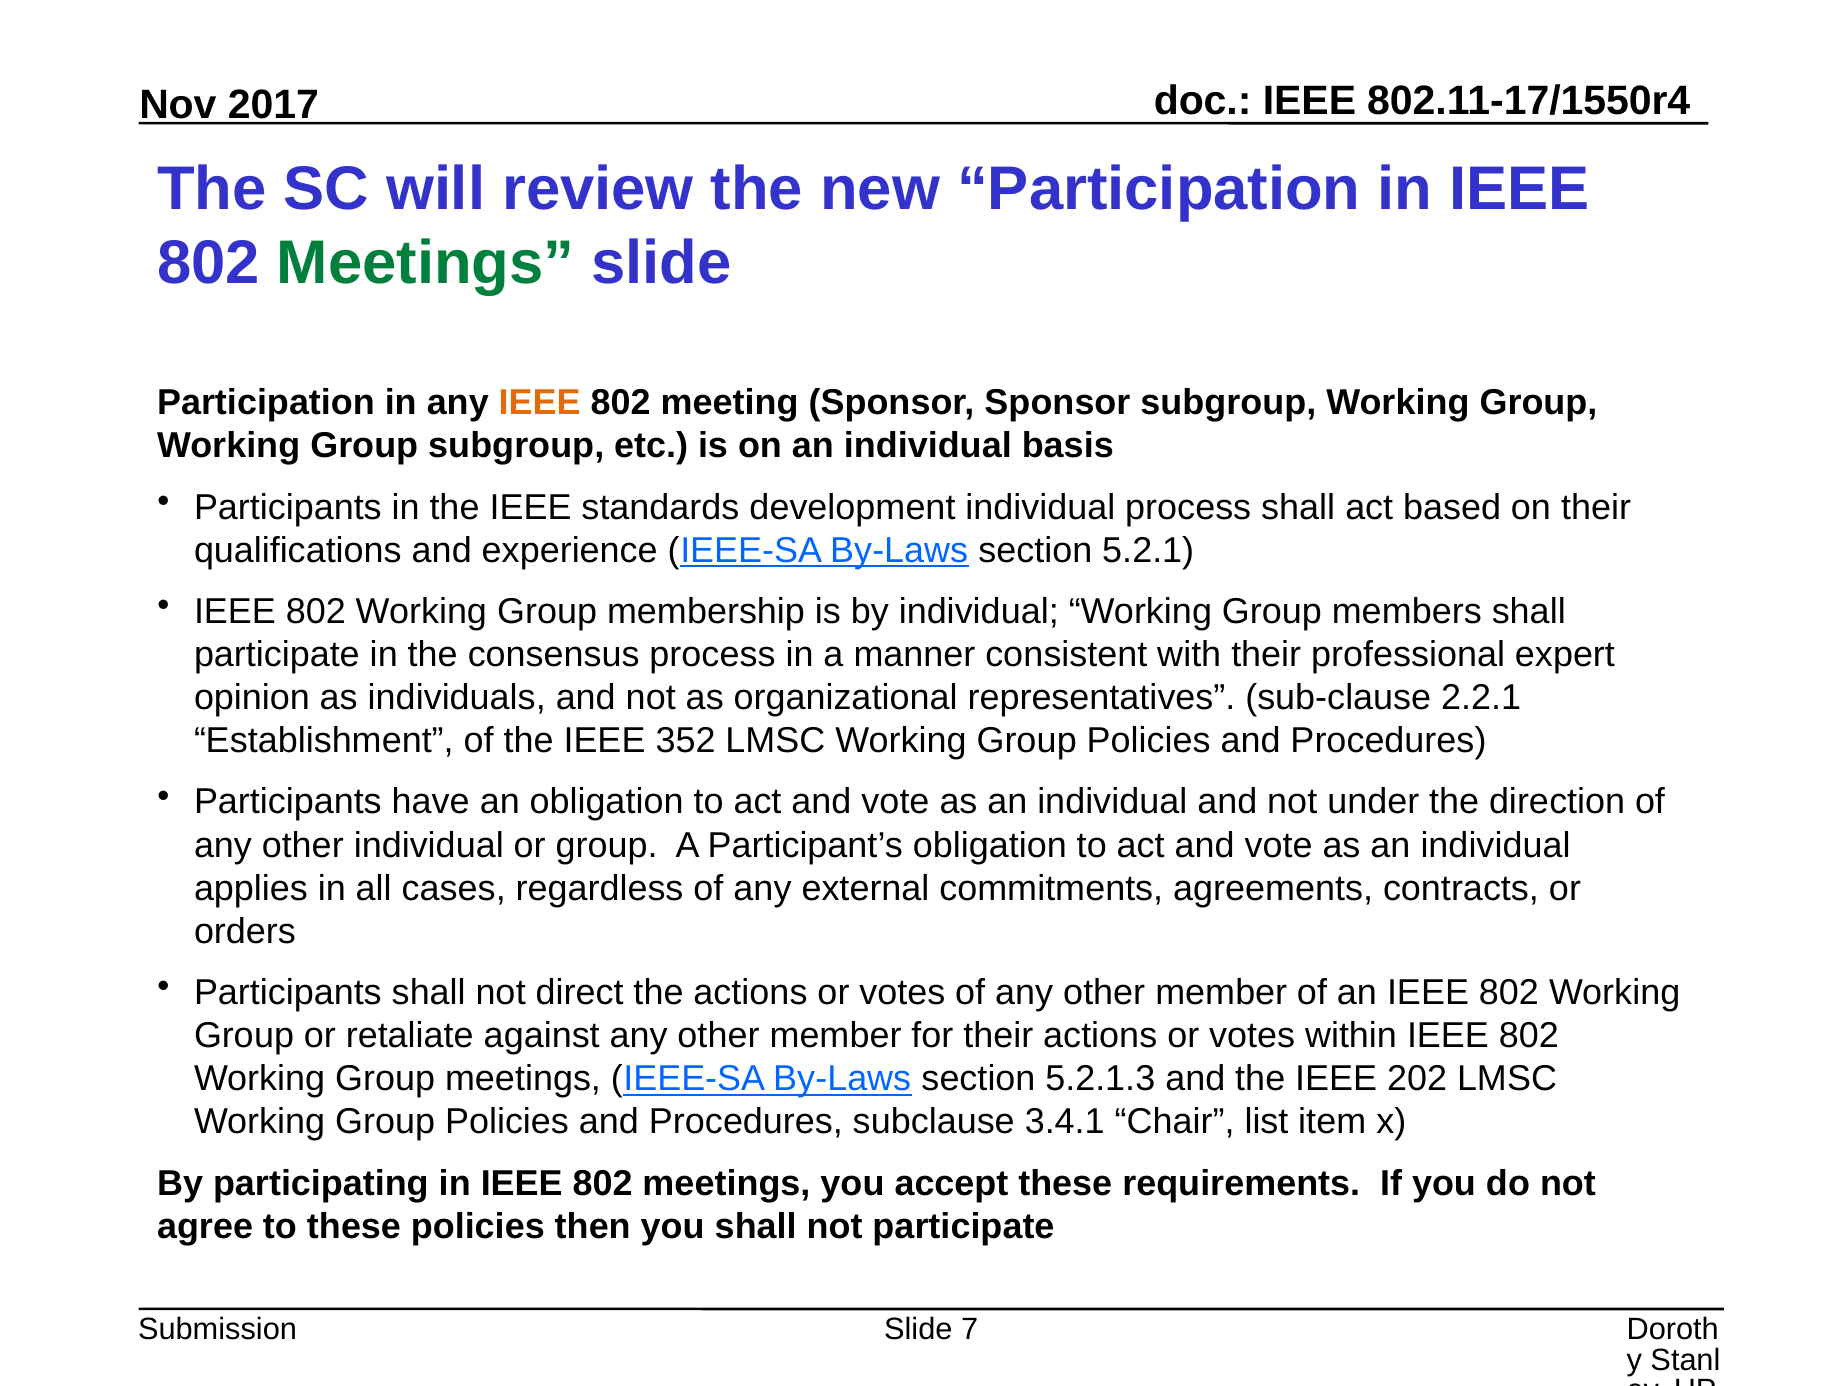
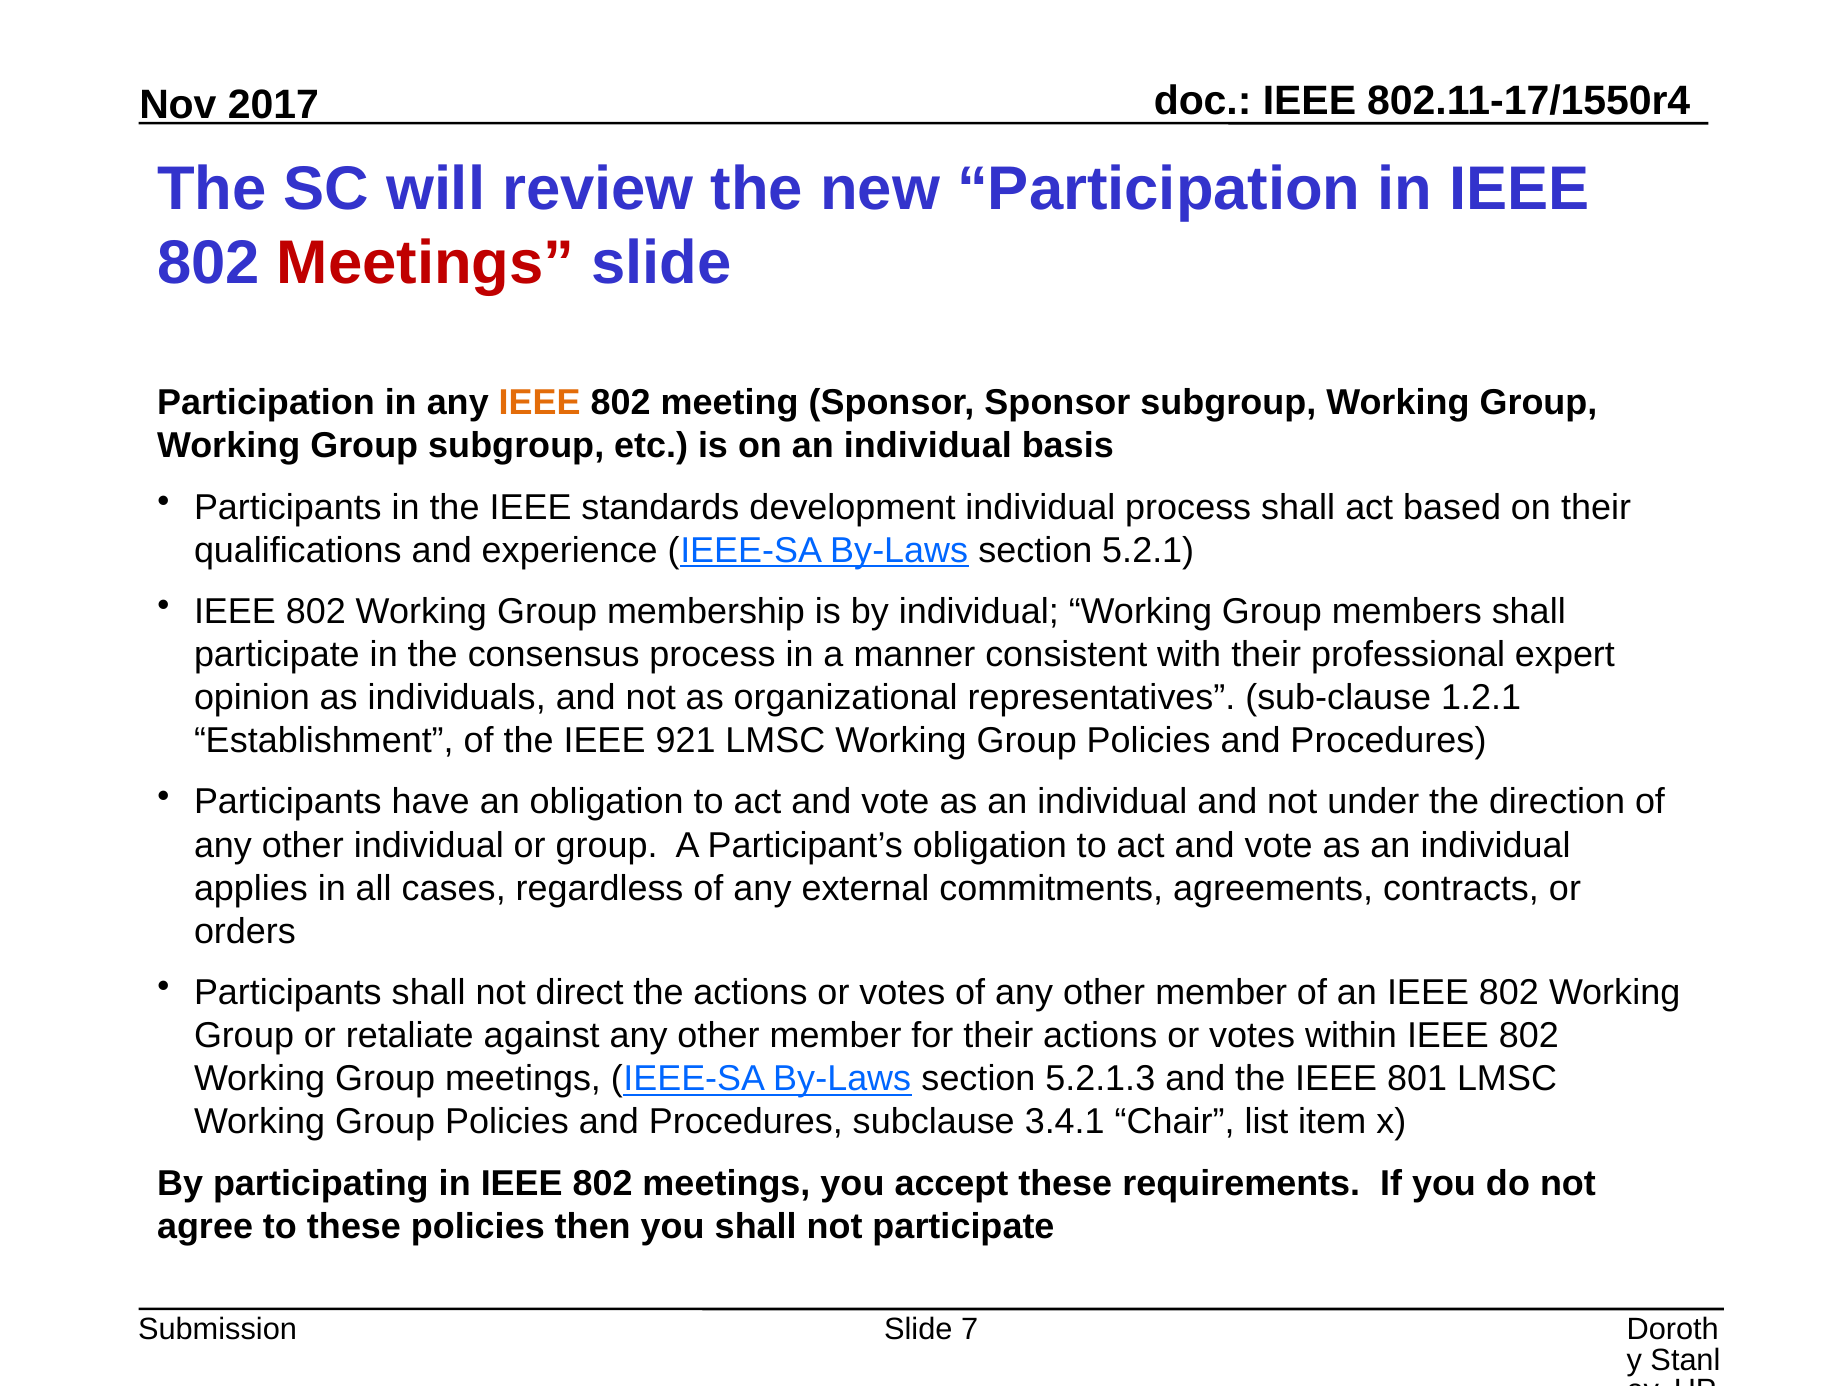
Meetings at (426, 263) colour: green -> red
2.2.1: 2.2.1 -> 1.2.1
352: 352 -> 921
202: 202 -> 801
